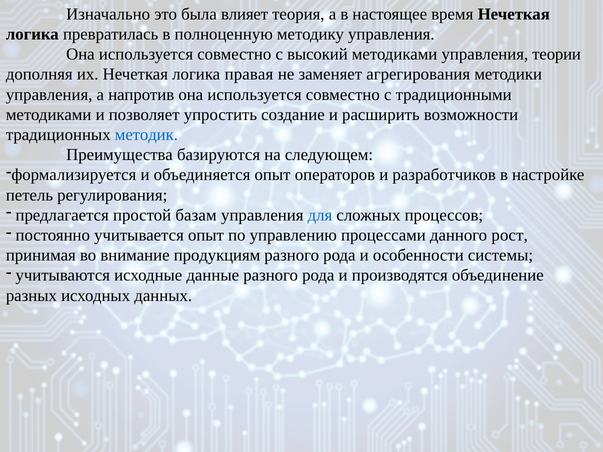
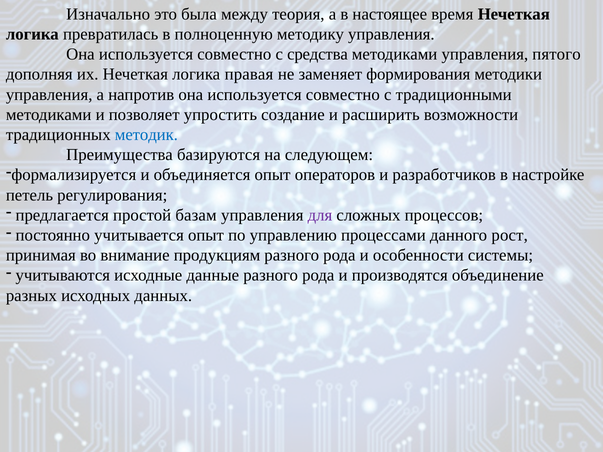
влияет: влияет -> между
высокий: высокий -> средства
теории: теории -> пятого
агрегирования: агрегирования -> формирования
для colour: blue -> purple
